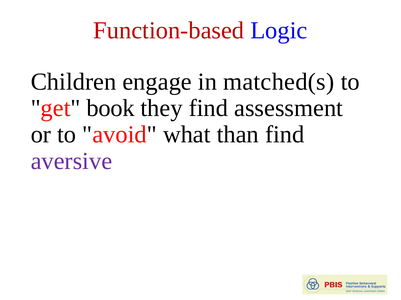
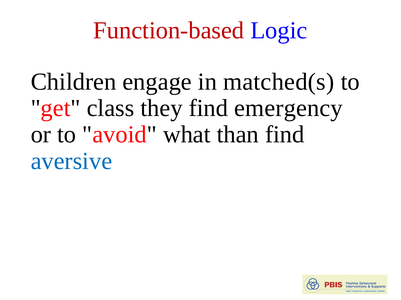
book: book -> class
assessment: assessment -> emergency
aversive colour: purple -> blue
